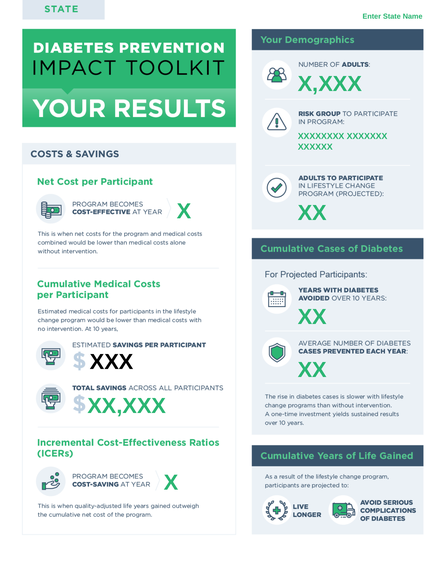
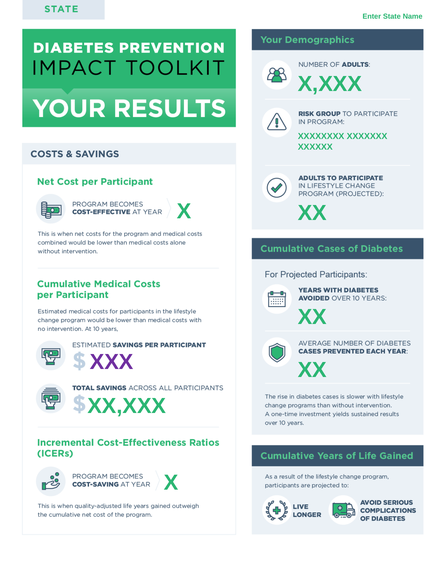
XXX colour: black -> purple
